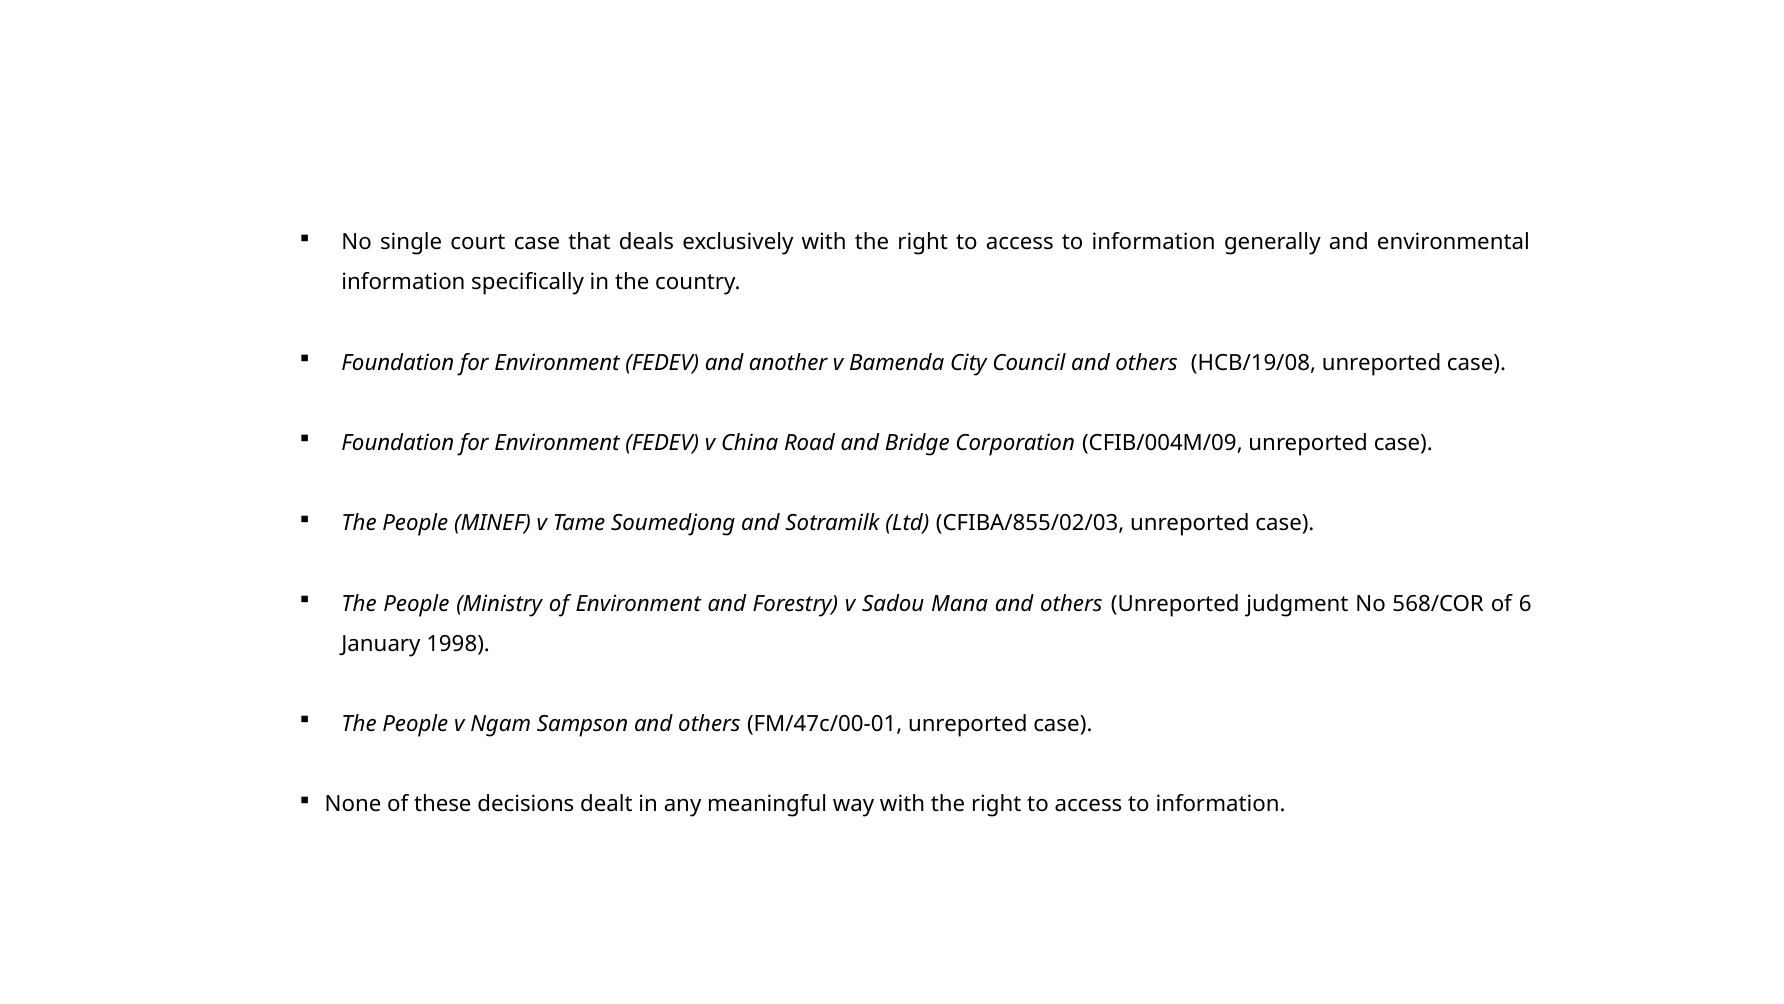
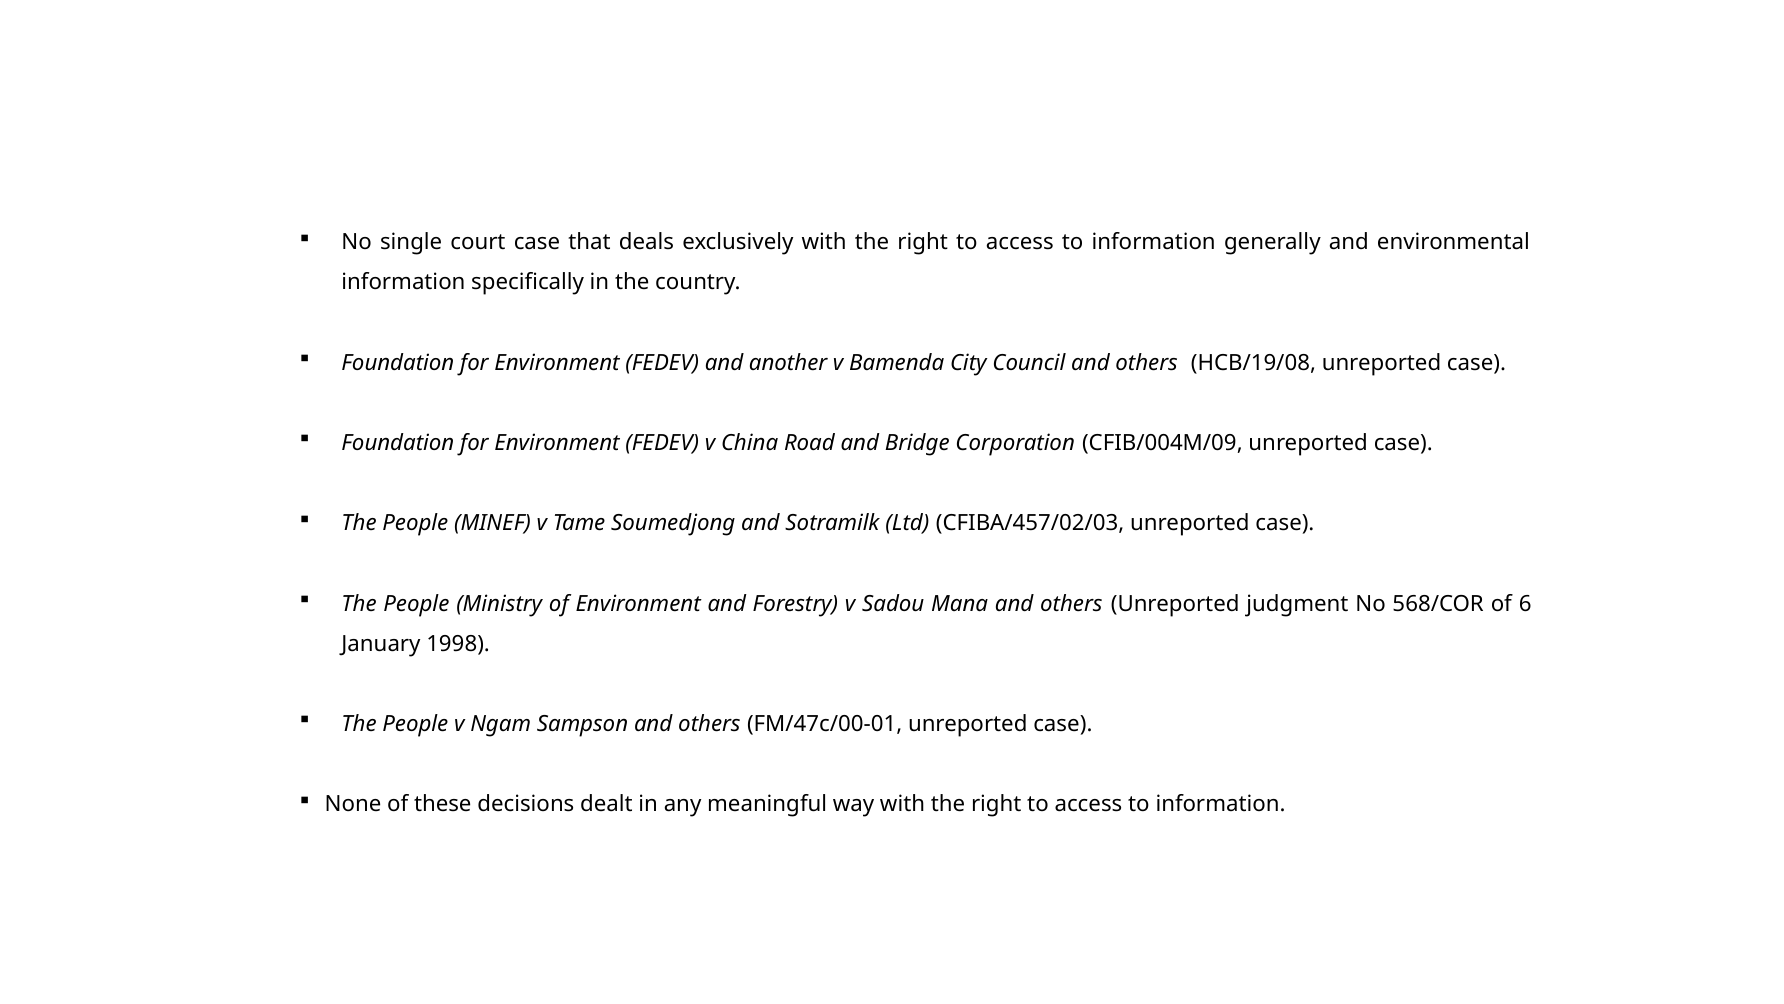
CFIBA/855/02/03: CFIBA/855/02/03 -> CFIBA/457/02/03
